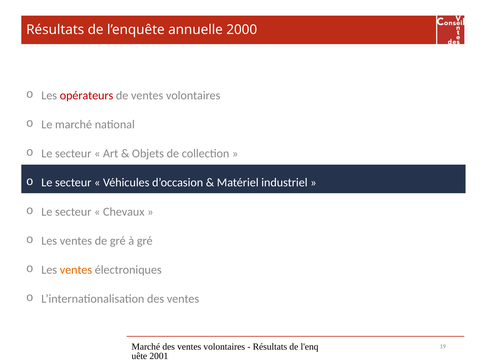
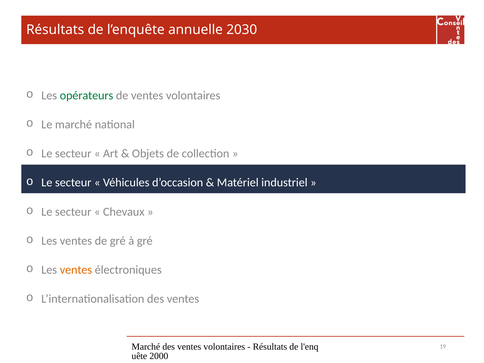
2000: 2000 -> 2030
opérateurs colour: red -> green
2001: 2001 -> 2000
